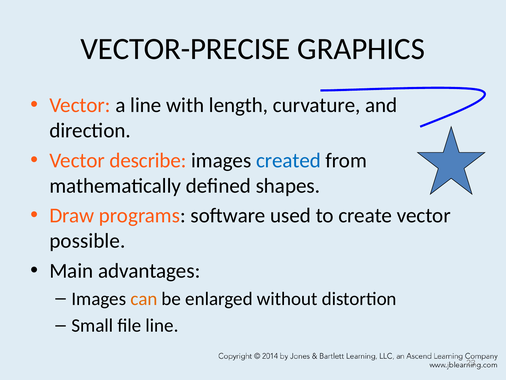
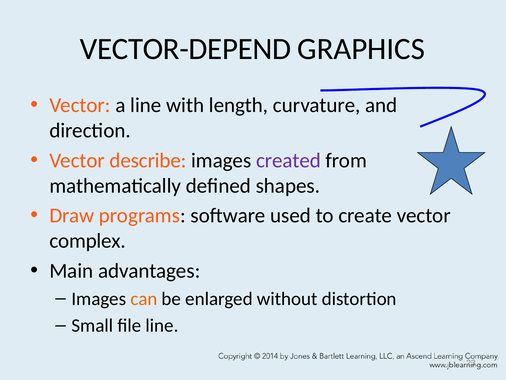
VECTOR-PRECISE: VECTOR-PRECISE -> VECTOR-DEPEND
created colour: blue -> purple
possible: possible -> complex
